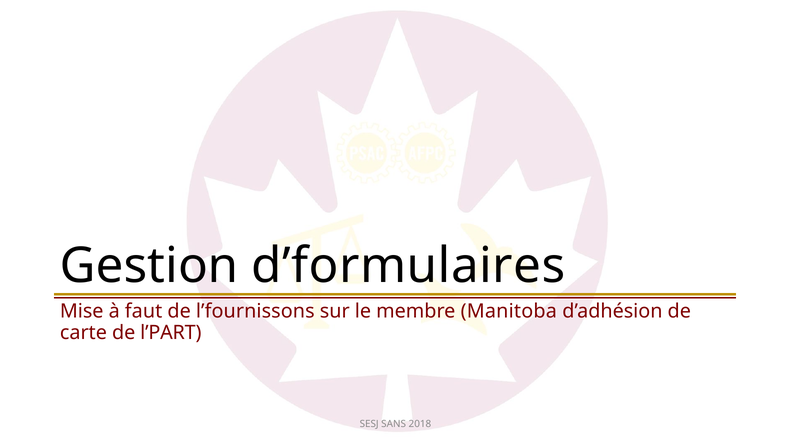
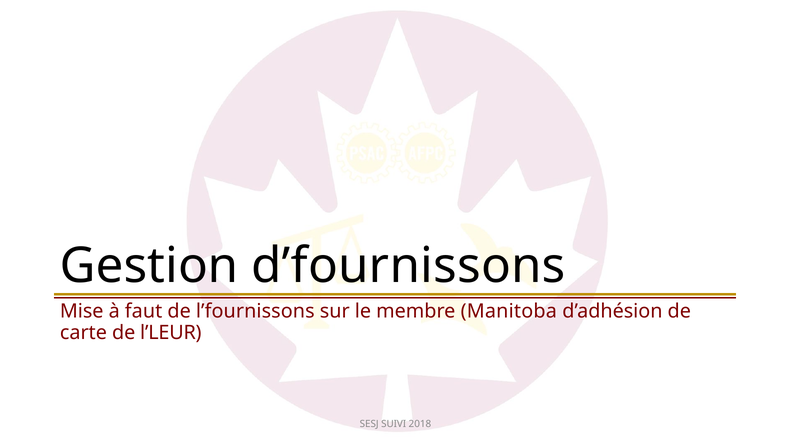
d’formulaires: d’formulaires -> d’fournissons
l’PART: l’PART -> l’LEUR
SANS: SANS -> SUIVI
